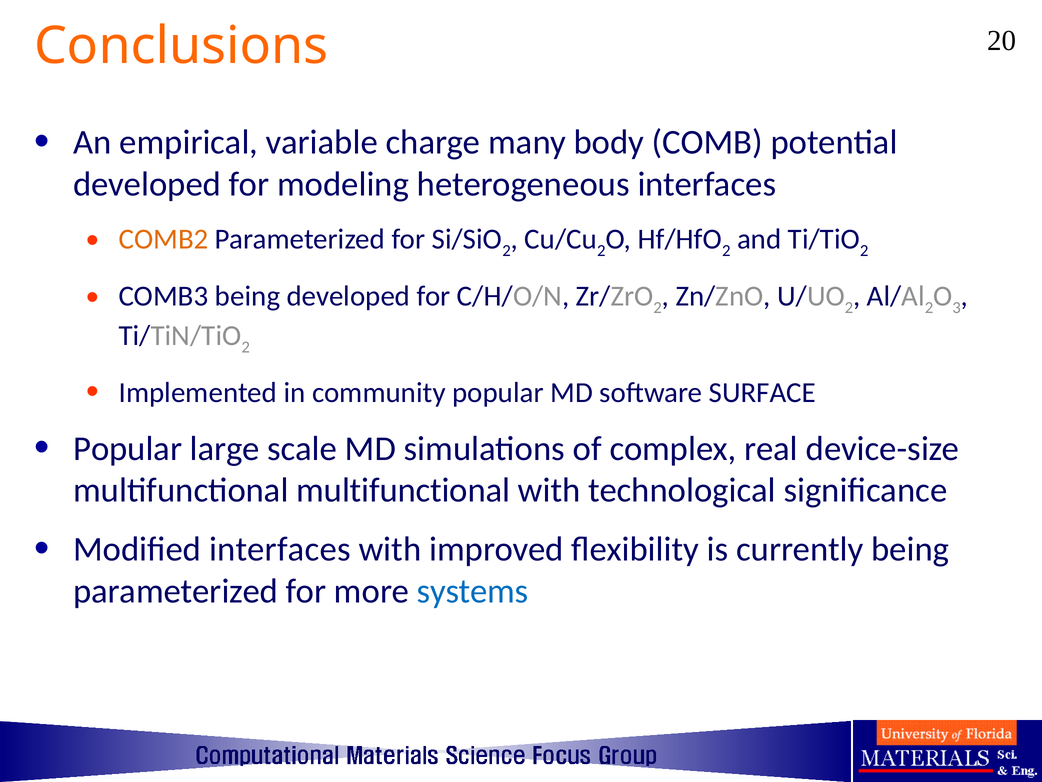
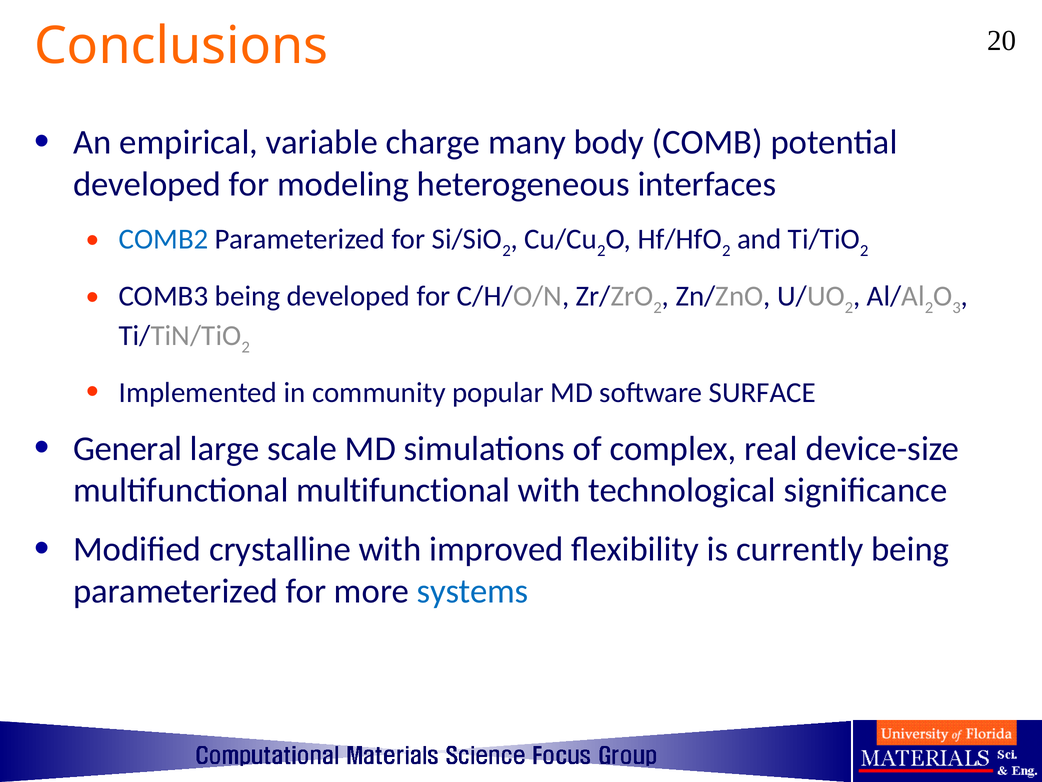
COMB2 colour: orange -> blue
Popular at (128, 448): Popular -> General
Modified interfaces: interfaces -> crystalline
